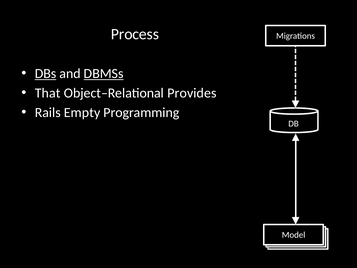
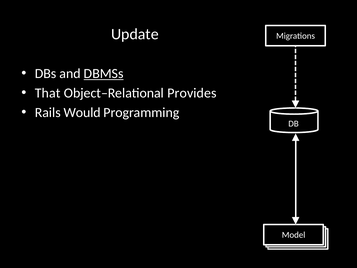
Process: Process -> Update
DBs underline: present -> none
Empty: Empty -> Would
